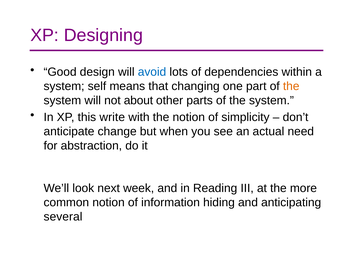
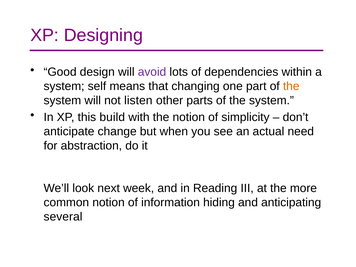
avoid colour: blue -> purple
about: about -> listen
write: write -> build
